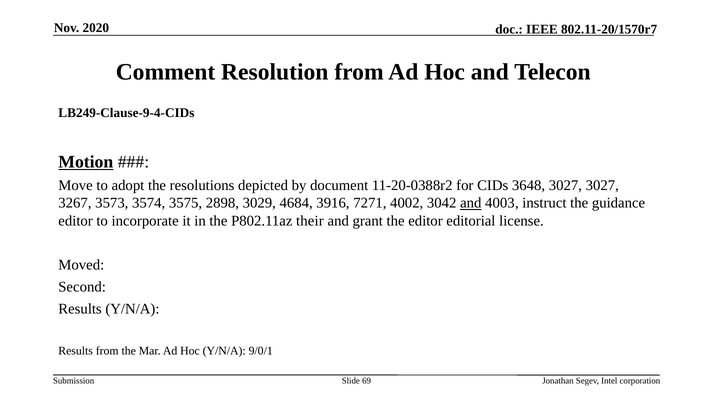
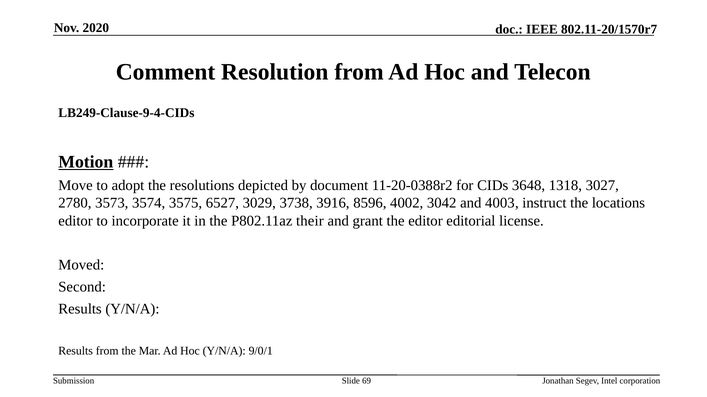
3648 3027: 3027 -> 1318
3267: 3267 -> 2780
2898: 2898 -> 6527
4684: 4684 -> 3738
7271: 7271 -> 8596
and at (471, 203) underline: present -> none
guidance: guidance -> locations
